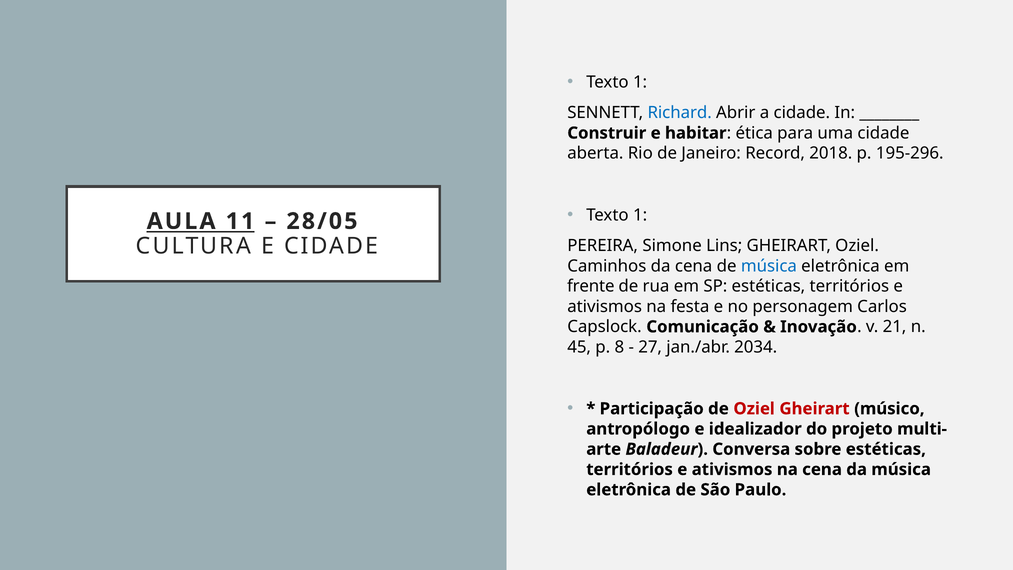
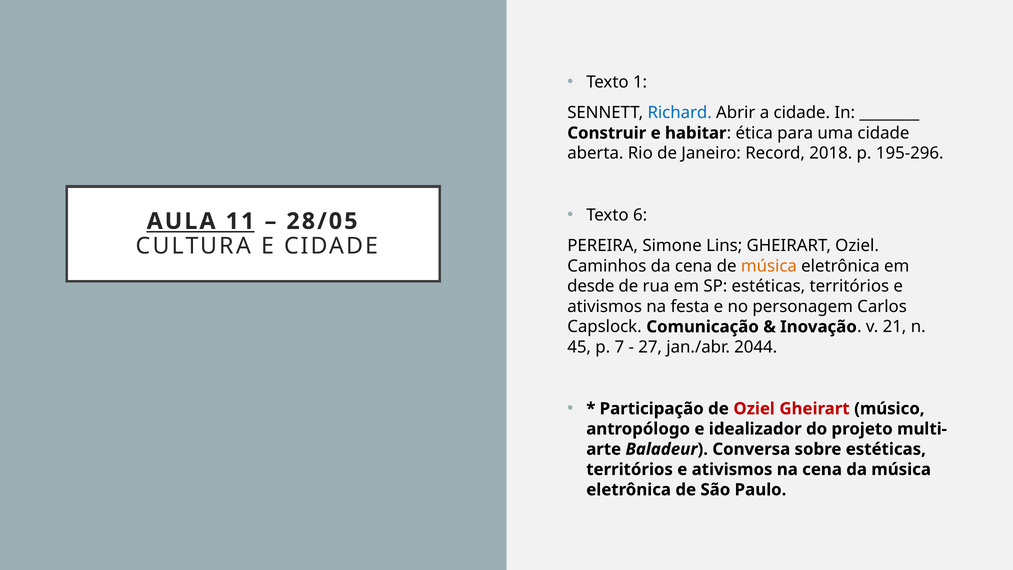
1 at (640, 215): 1 -> 6
música at (769, 266) colour: blue -> orange
frente: frente -> desde
8: 8 -> 7
2034: 2034 -> 2044
